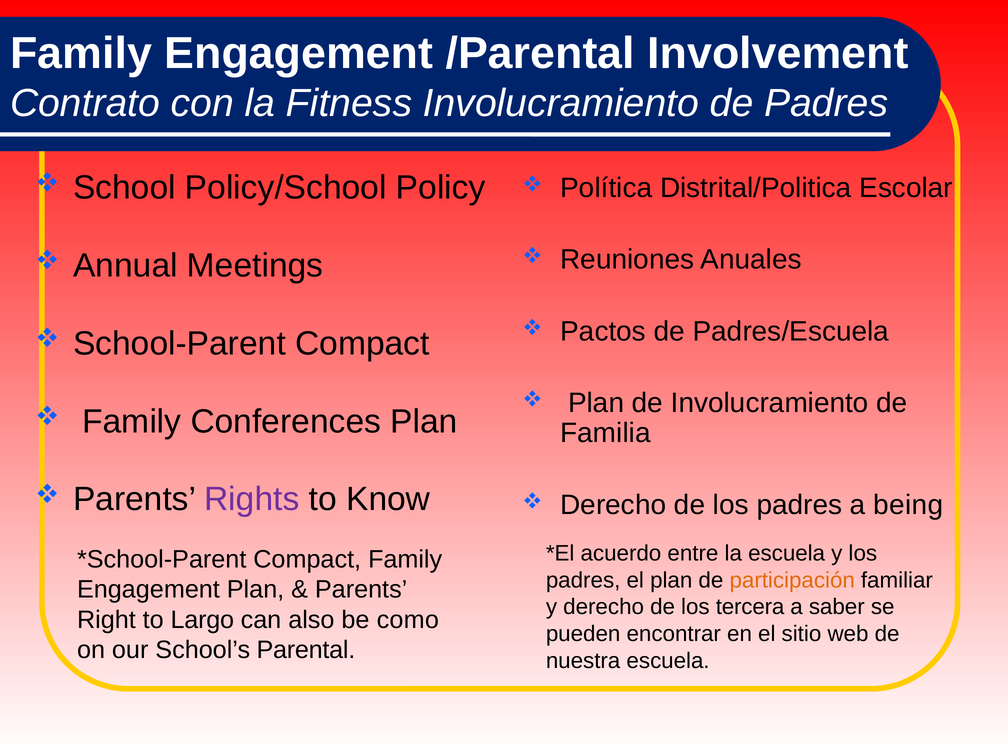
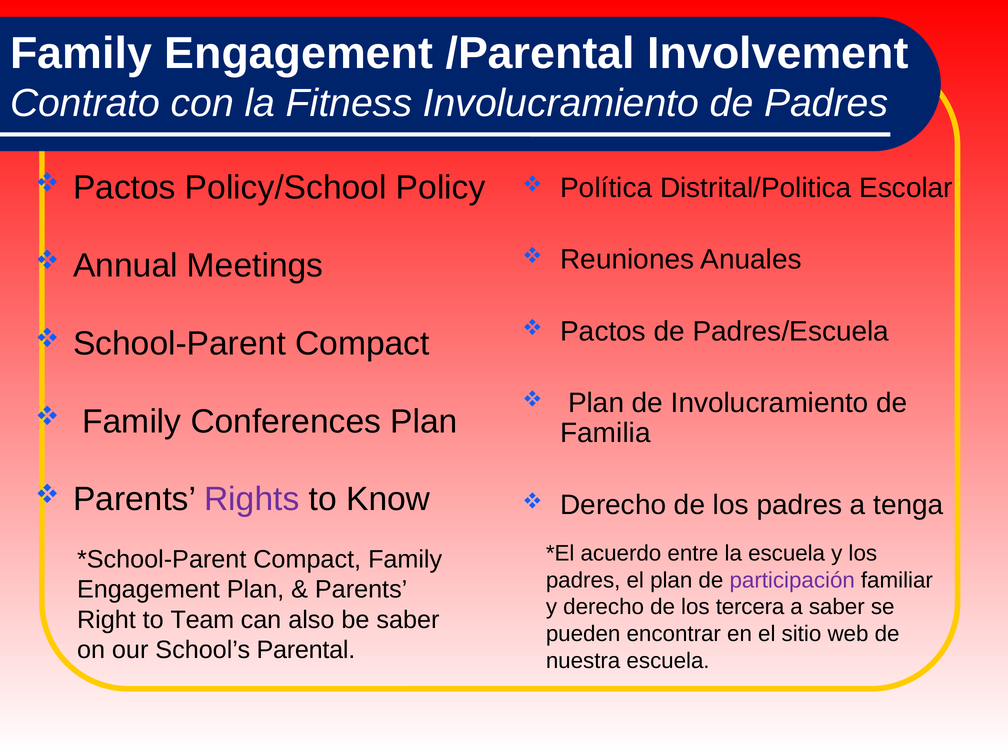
School at (124, 188): School -> Pactos
being: being -> tenga
participación colour: orange -> purple
Largo: Largo -> Team
be como: como -> saber
